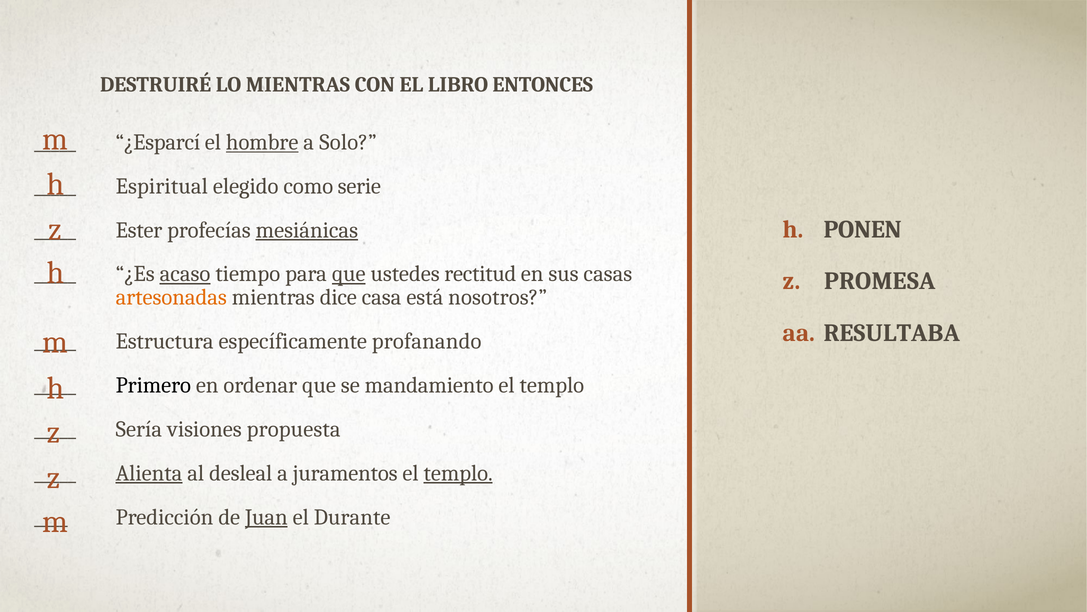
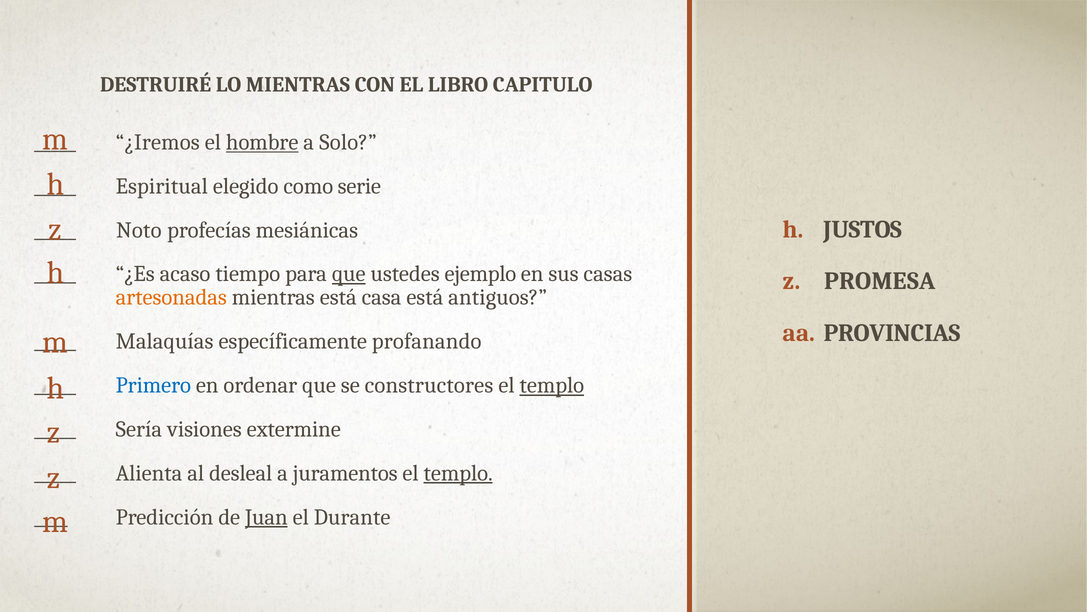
ENTONCES: ENTONCES -> CAPITULO
¿Esparcí: ¿Esparcí -> ¿Iremos
PONEN: PONEN -> JUSTOS
Ester: Ester -> Noto
mesiánicas underline: present -> none
acaso underline: present -> none
rectitud: rectitud -> ejemplo
mientras dice: dice -> está
nosotros: nosotros -> antiguos
RESULTABA: RESULTABA -> PROVINCIAS
Estructura: Estructura -> Malaquías
Primero colour: black -> blue
mandamiento: mandamiento -> constructores
templo at (552, 385) underline: none -> present
propuesta: propuesta -> extermine
Alienta underline: present -> none
